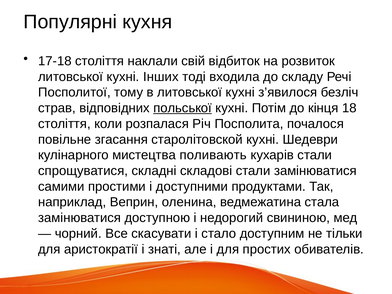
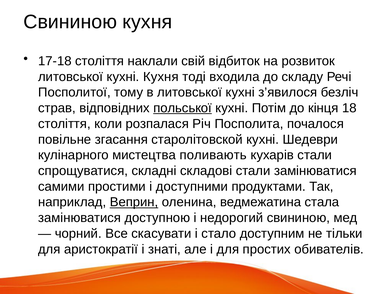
Популярні at (70, 22): Популярні -> Свининою
кухні Інших: Інших -> Кухня
Веприн underline: none -> present
